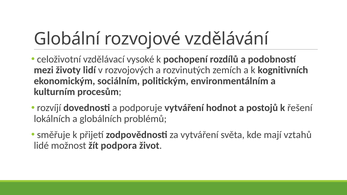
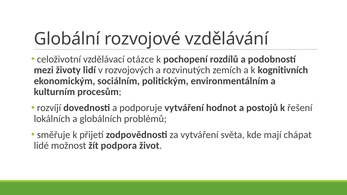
vysoké: vysoké -> otázce
vztahů: vztahů -> chápat
